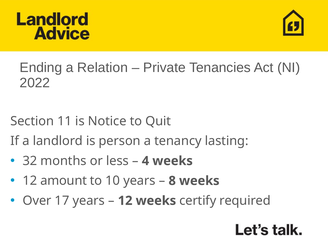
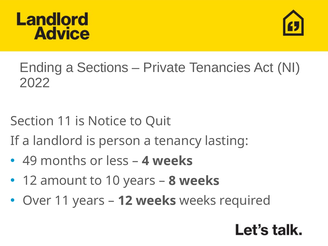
Relation: Relation -> Sections
32: 32 -> 49
Over 17: 17 -> 11
weeks certify: certify -> weeks
